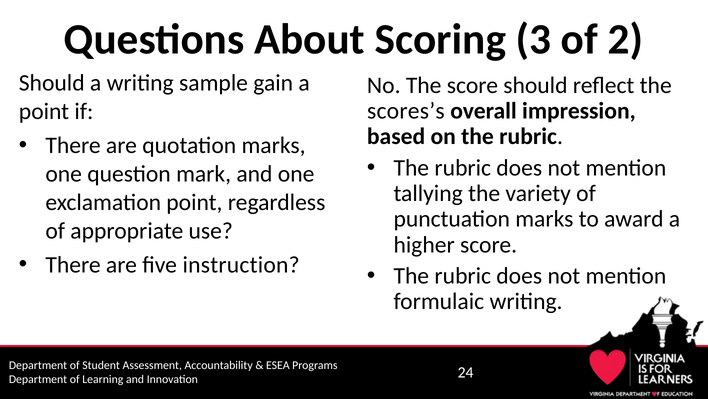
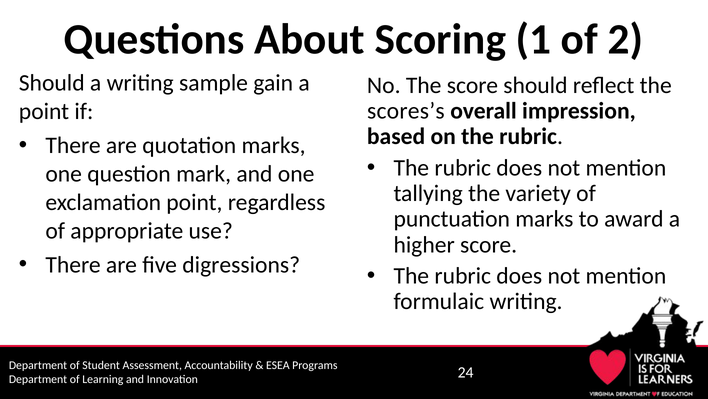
3: 3 -> 1
instruction: instruction -> digressions
